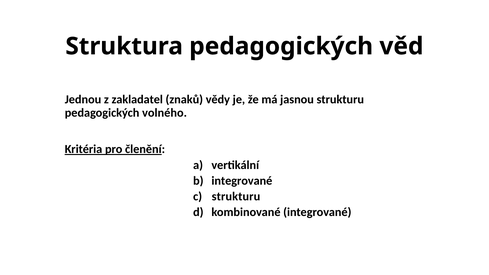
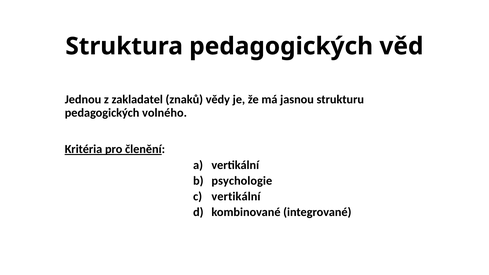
integrované at (242, 181): integrované -> psychologie
strukturu at (236, 197): strukturu -> vertikální
